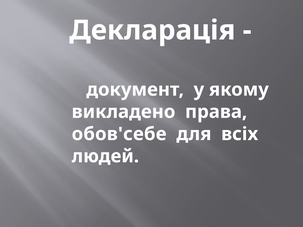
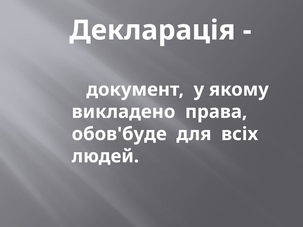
обов'себе: обов'себе -> обов'буде
